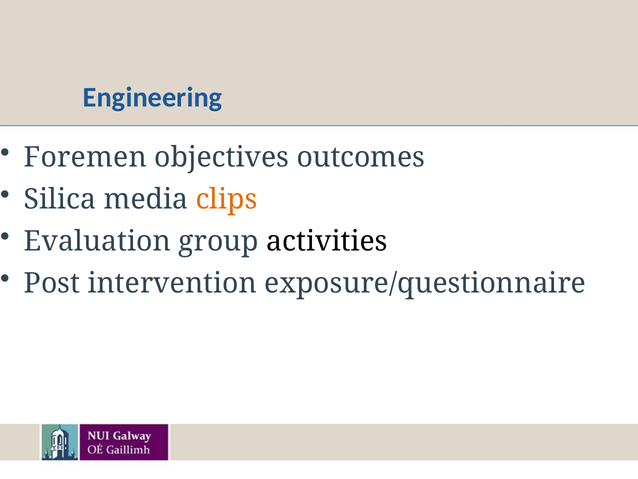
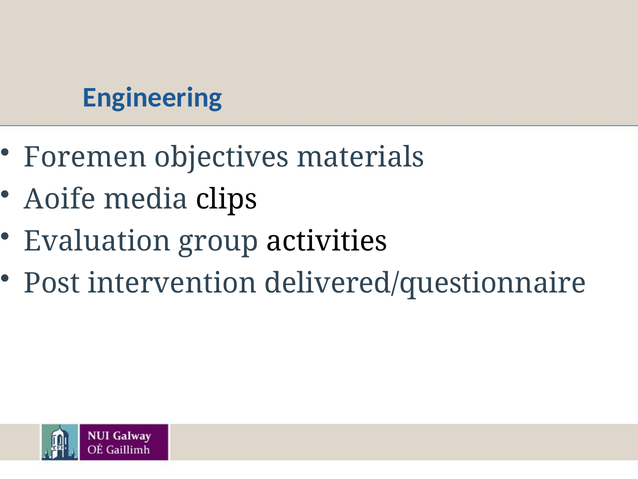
outcomes: outcomes -> materials
Silica: Silica -> Aoife
clips colour: orange -> black
exposure/questionnaire: exposure/questionnaire -> delivered/questionnaire
